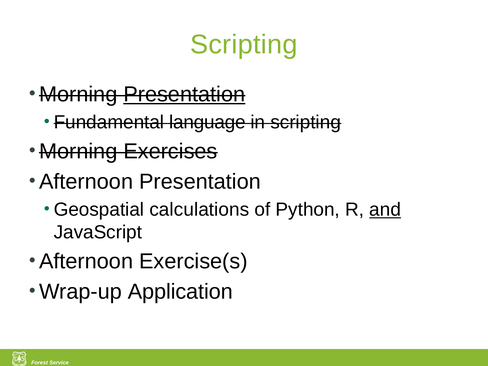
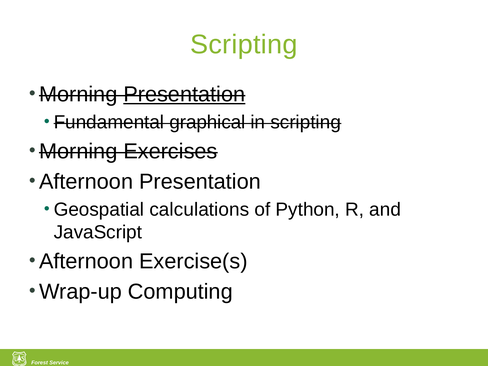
language: language -> graphical
and underline: present -> none
Application: Application -> Computing
